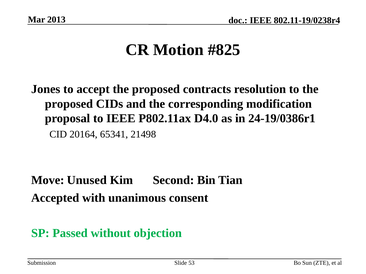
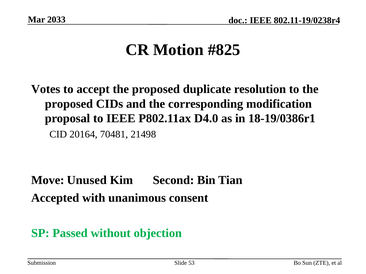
2013: 2013 -> 2033
Jones: Jones -> Votes
contracts: contracts -> duplicate
24-19/0386r1: 24-19/0386r1 -> 18-19/0386r1
65341: 65341 -> 70481
